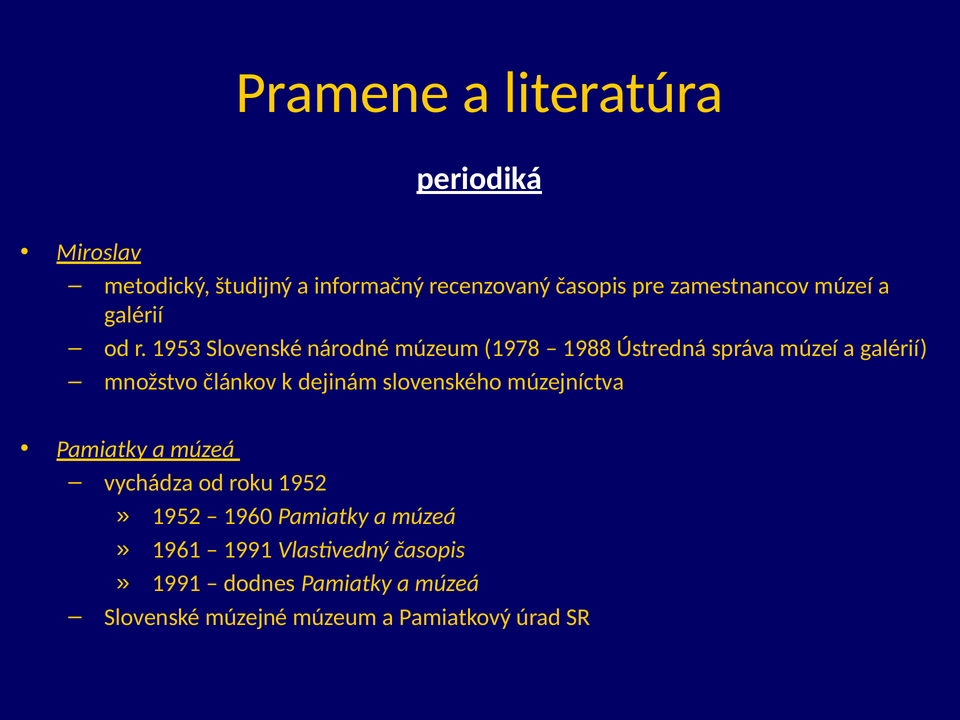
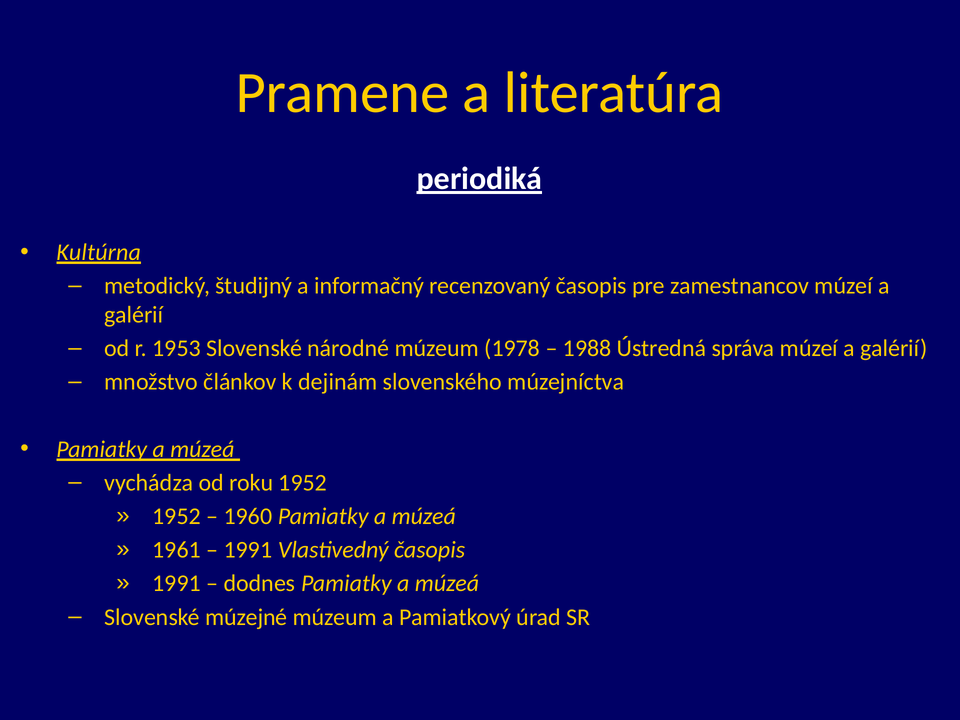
Miroslav: Miroslav -> Kultúrna
